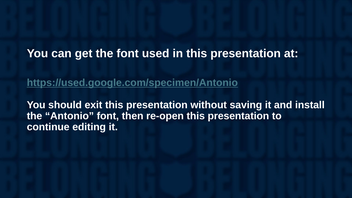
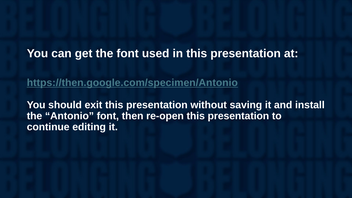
https://used.google.com/specimen/Antonio: https://used.google.com/specimen/Antonio -> https://then.google.com/specimen/Antonio
